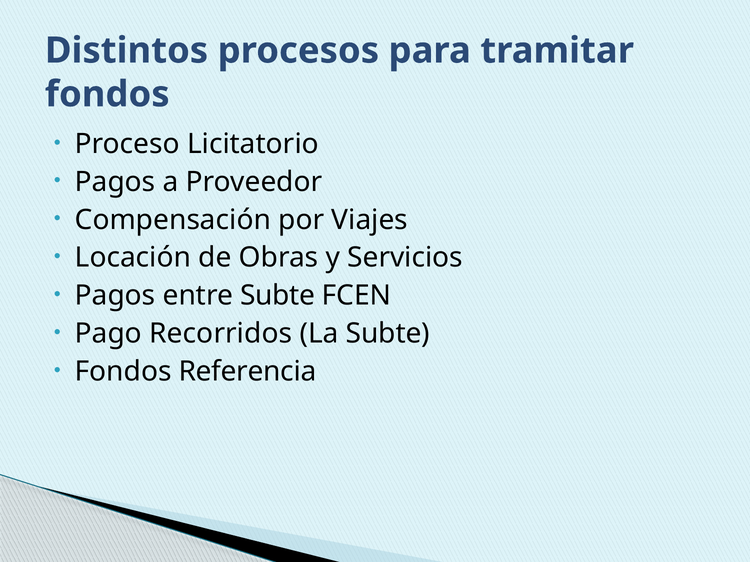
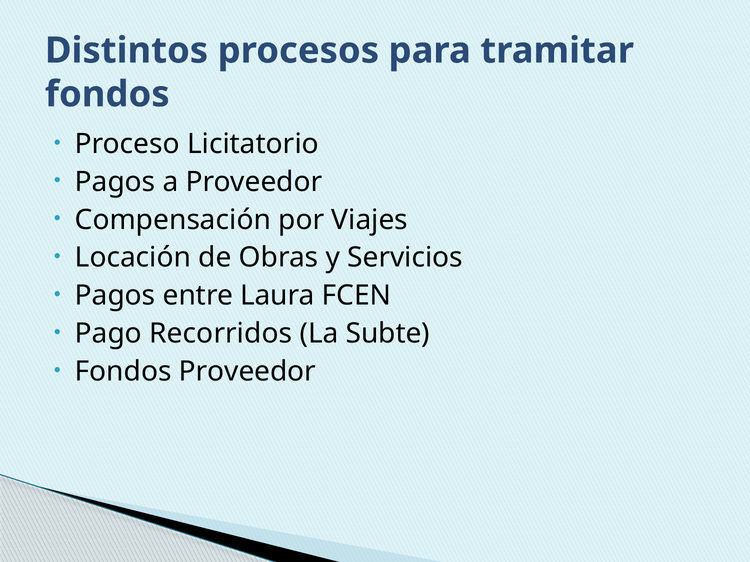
entre Subte: Subte -> Laura
Fondos Referencia: Referencia -> Proveedor
